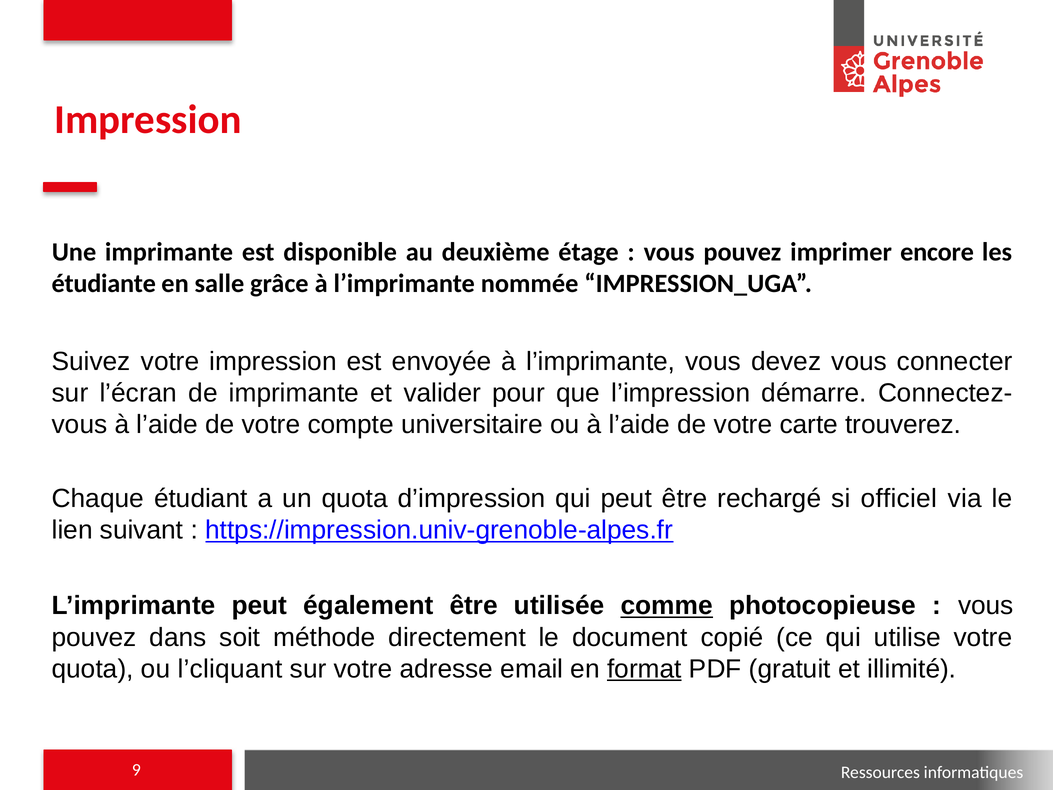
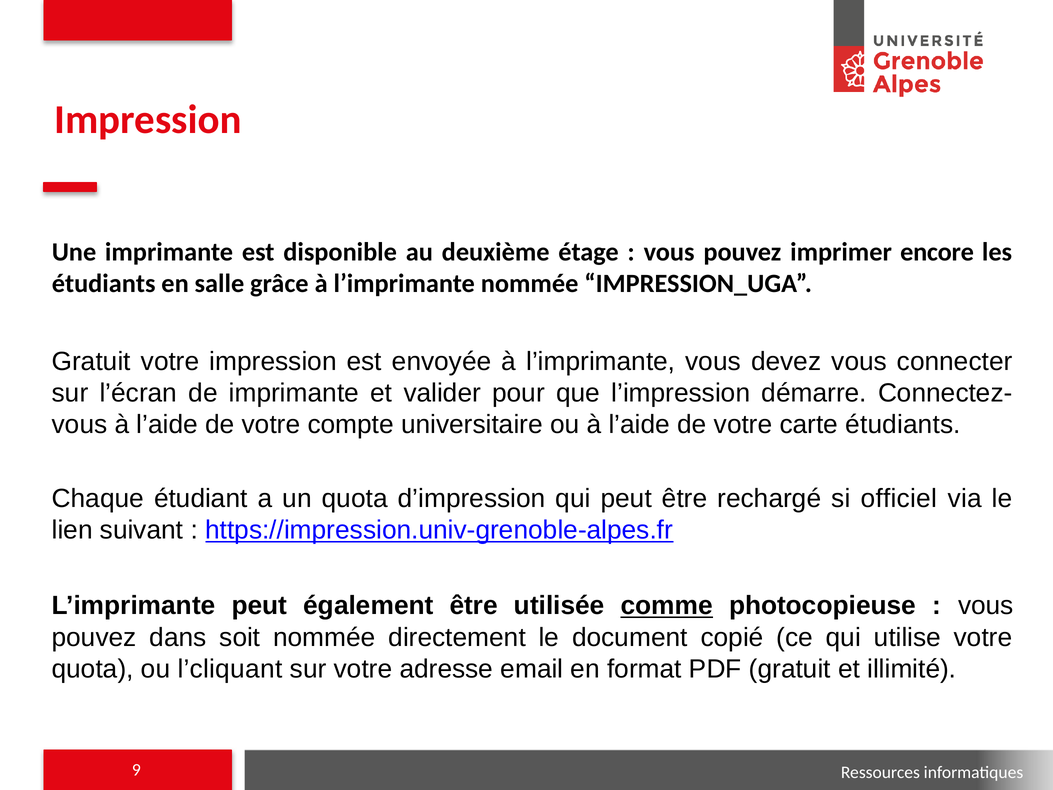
étudiante at (104, 284): étudiante -> étudiants
Suivez at (91, 361): Suivez -> Gratuit
carte trouverez: trouverez -> étudiants
soit méthode: méthode -> nommée
format underline: present -> none
